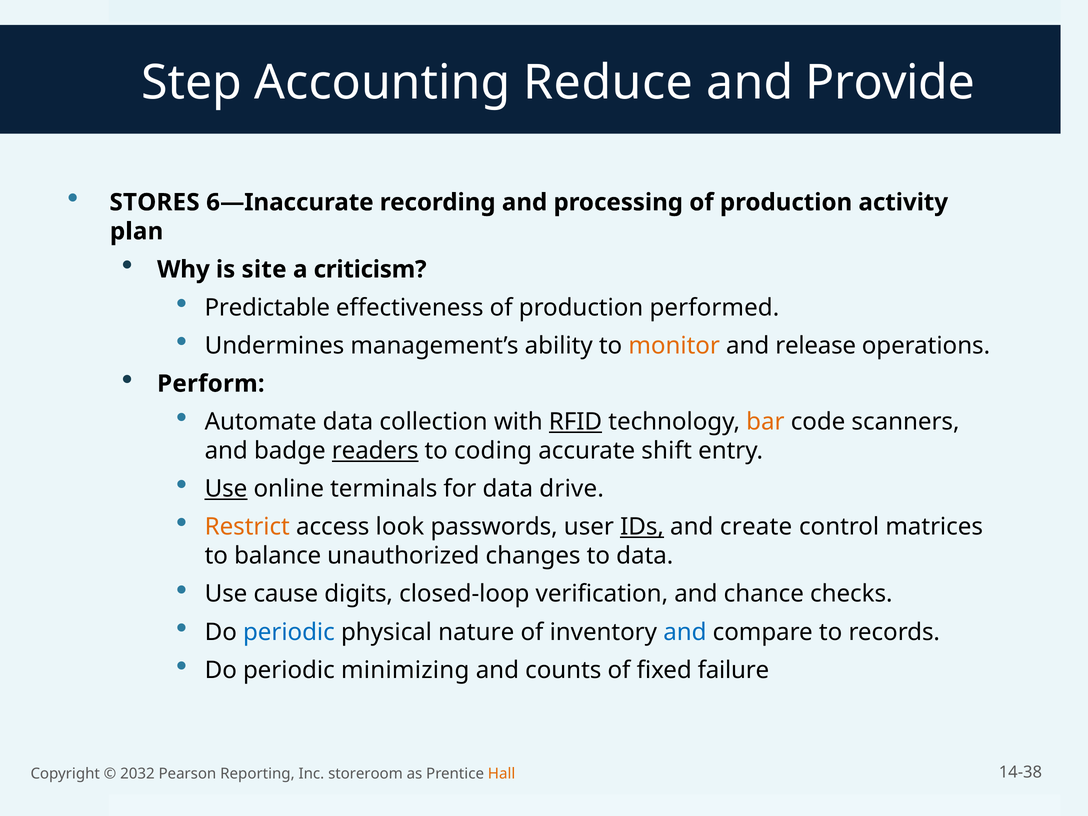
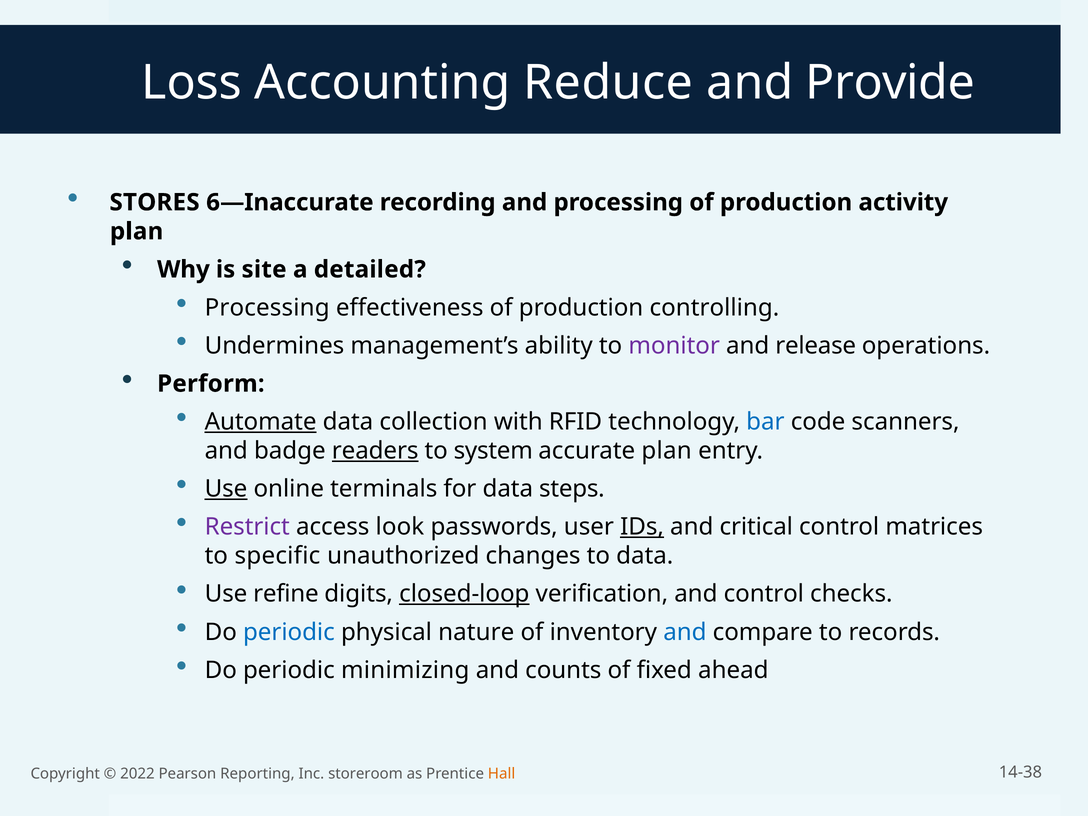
Step: Step -> Loss
criticism: criticism -> detailed
Predictable at (267, 308): Predictable -> Processing
performed: performed -> controlling
monitor colour: orange -> purple
Automate underline: none -> present
RFID underline: present -> none
bar colour: orange -> blue
coding: coding -> system
accurate shift: shift -> plan
drive: drive -> steps
Restrict colour: orange -> purple
create: create -> critical
balance: balance -> specific
cause: cause -> refine
closed-loop underline: none -> present
and chance: chance -> control
failure: failure -> ahead
2032: 2032 -> 2022
